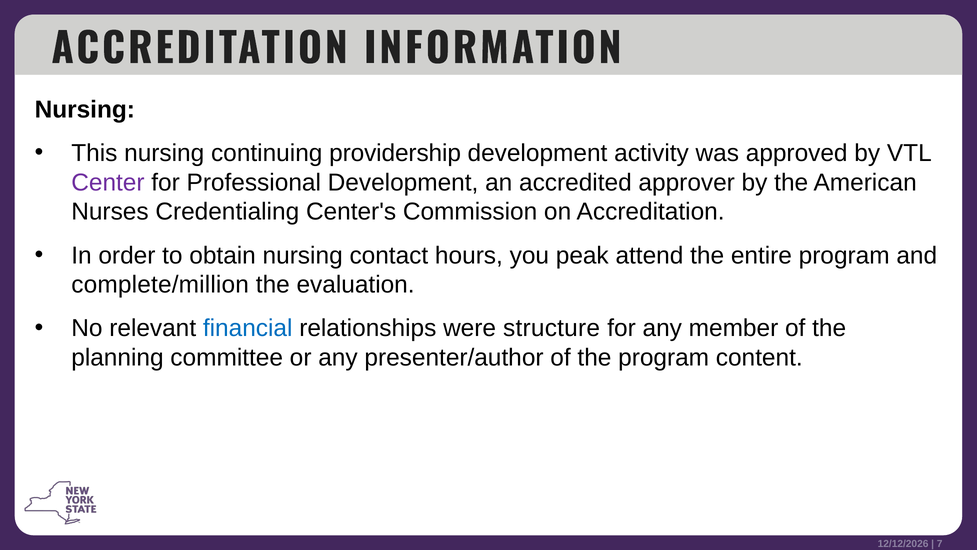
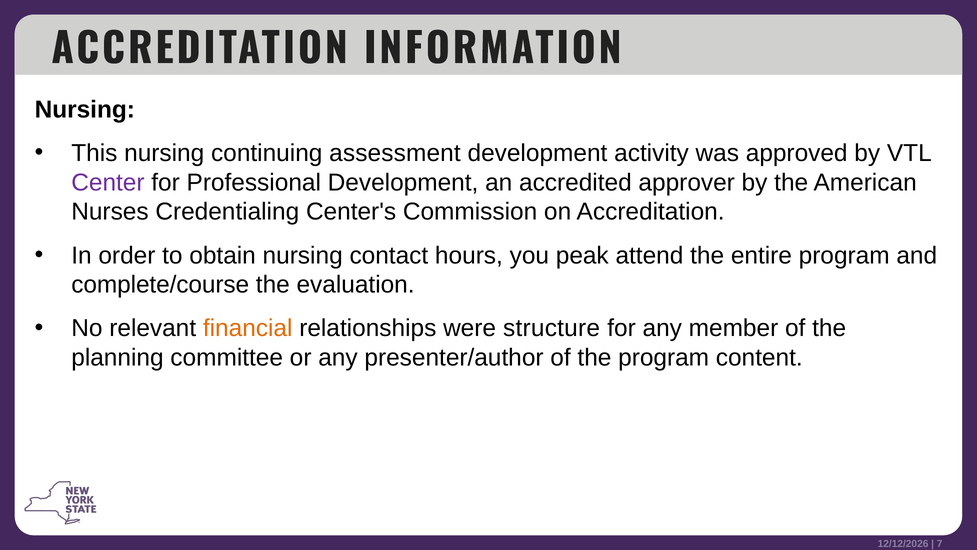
providership: providership -> assessment
complete/million: complete/million -> complete/course
financial colour: blue -> orange
